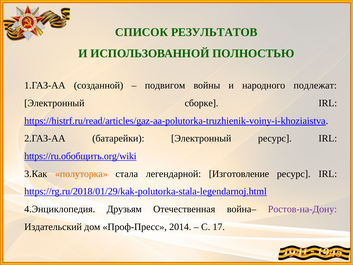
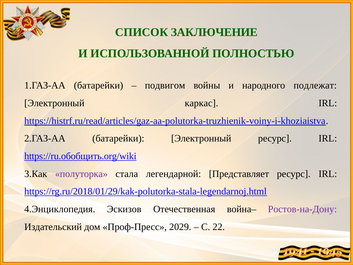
РЕЗУЛЬТАТОВ: РЕЗУЛЬТАТОВ -> ЗАКЛЮЧЕНИЕ
1.ГАЗ-АА созданной: созданной -> батарейки
сборке: сборке -> каркас
полуторка colour: orange -> purple
Изготовление: Изготовление -> Представляет
Друзьям: Друзьям -> Эскизов
2014: 2014 -> 2029
17: 17 -> 22
